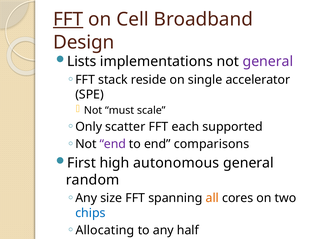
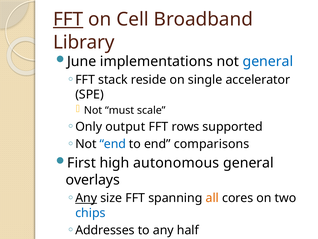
Design: Design -> Library
Lists: Lists -> June
general at (268, 61) colour: purple -> blue
scatter: scatter -> output
each: each -> rows
end at (113, 144) colour: purple -> blue
random: random -> overlays
Any at (86, 198) underline: none -> present
Allocating: Allocating -> Addresses
